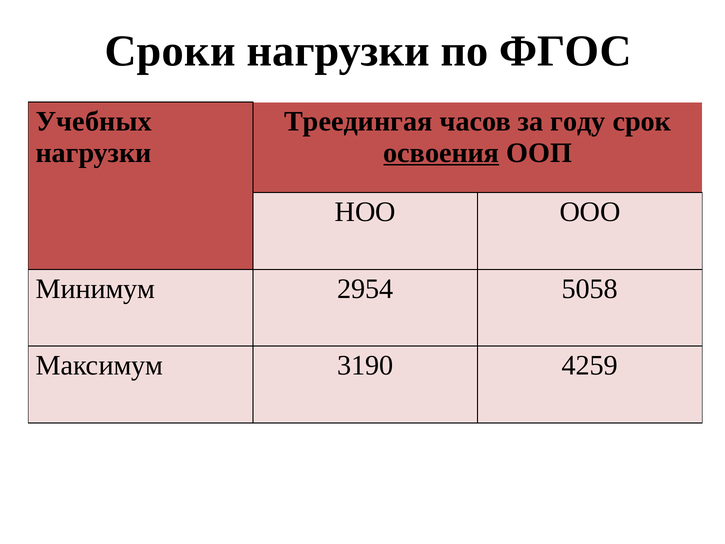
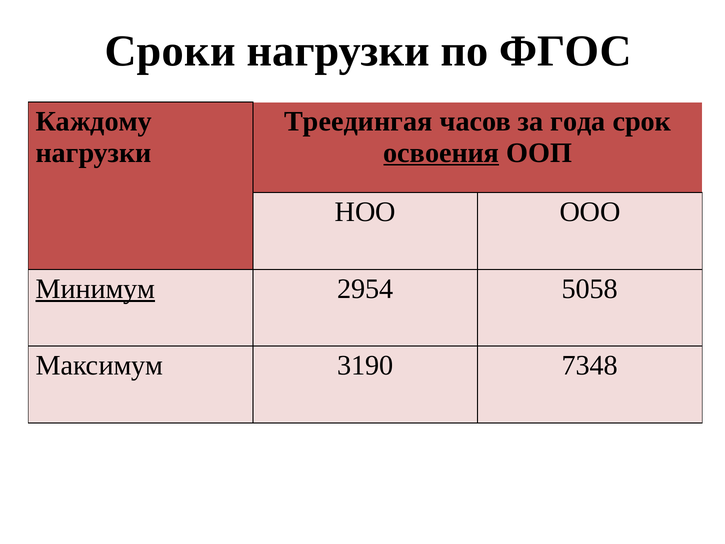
Учебных: Учебных -> Каждому
году: году -> года
Минимум underline: none -> present
4259: 4259 -> 7348
